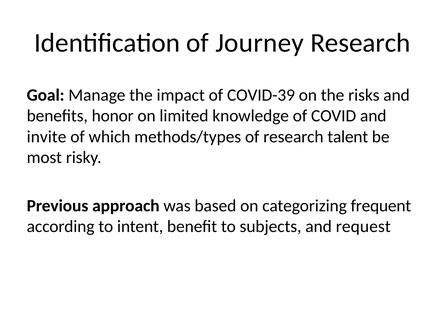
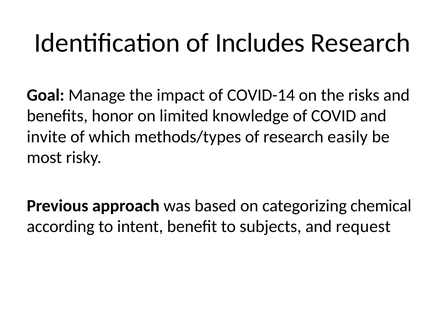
Journey: Journey -> Includes
COVID-39: COVID-39 -> COVID-14
talent: talent -> easily
frequent: frequent -> chemical
